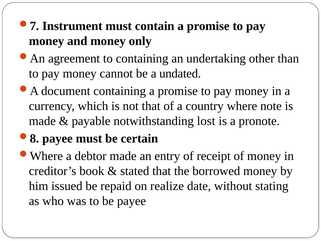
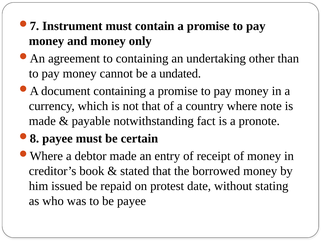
lost: lost -> fact
realize: realize -> protest
